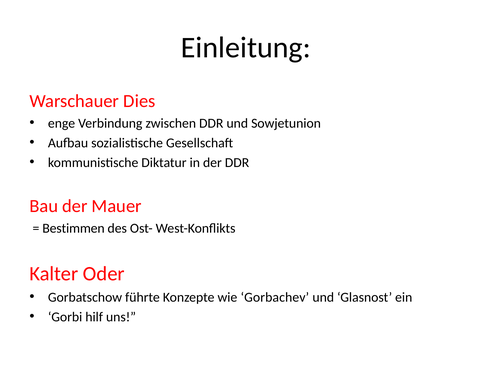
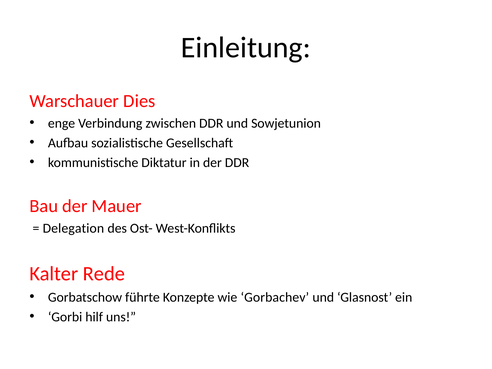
Bestimmen: Bestimmen -> Delegation
Oder: Oder -> Rede
